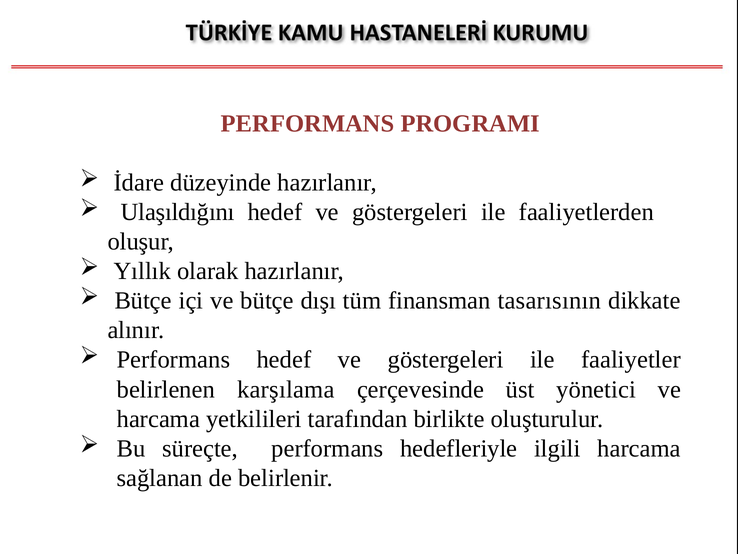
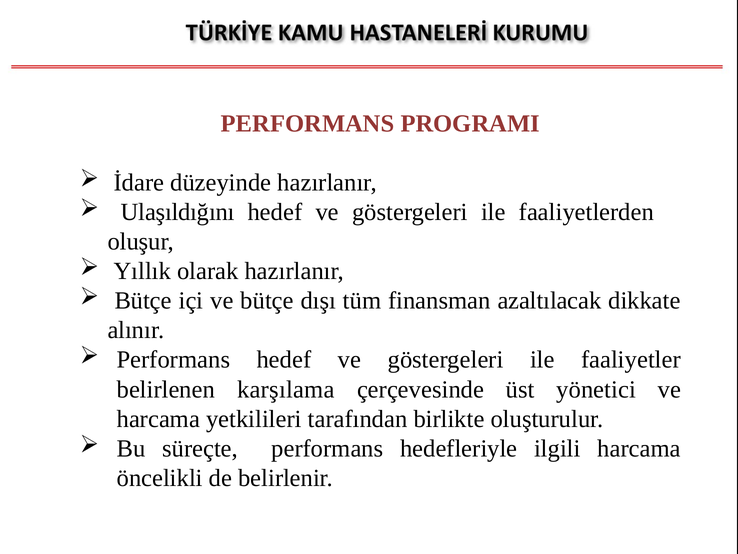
tasarısının: tasarısının -> azaltılacak
sağlanan: sağlanan -> öncelikli
